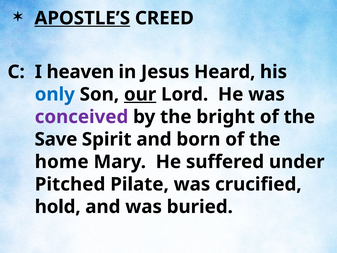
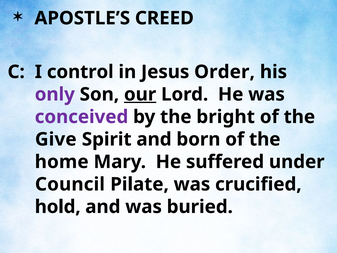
APOSTLE’S underline: present -> none
heaven: heaven -> control
Heard: Heard -> Order
only colour: blue -> purple
Save: Save -> Give
Pitched: Pitched -> Council
